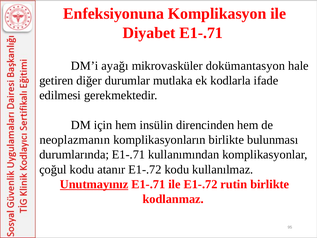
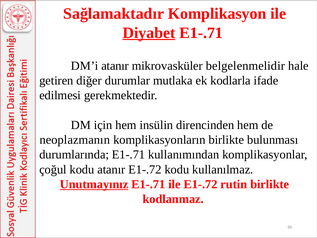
Enfeksiyonuna: Enfeksiyonuna -> Sağlamaktadır
Diyabet underline: none -> present
DM’i ayağı: ayağı -> atanır
dokümantasyon: dokümantasyon -> belgelenmelidir
